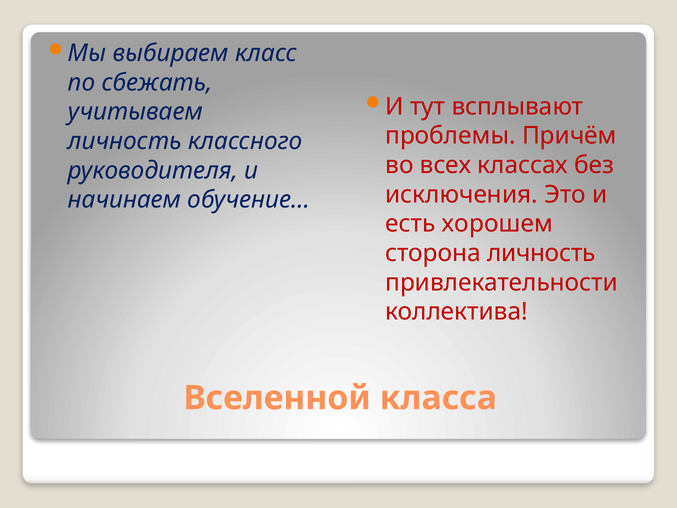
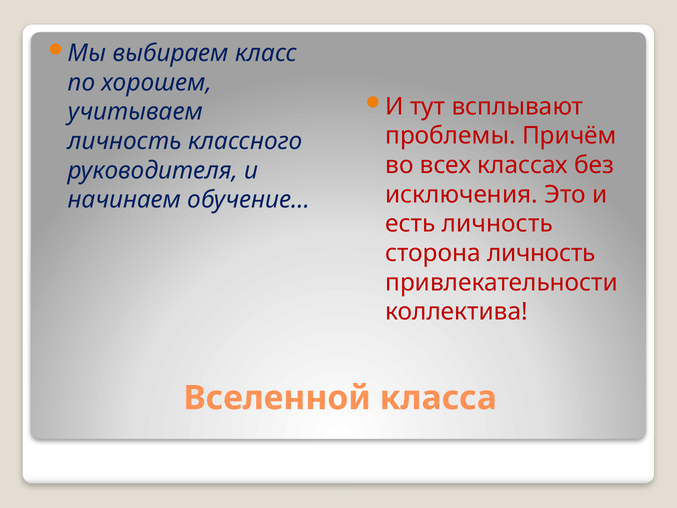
сбежать: сбежать -> хорошем
есть хорошем: хорошем -> личность
